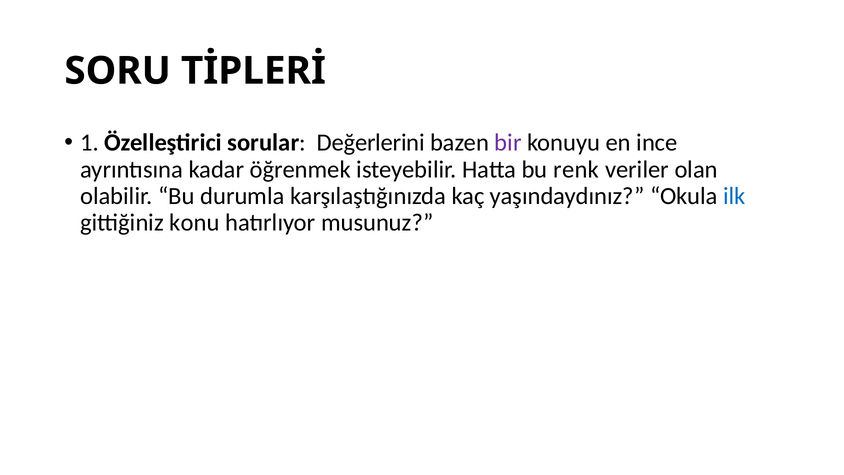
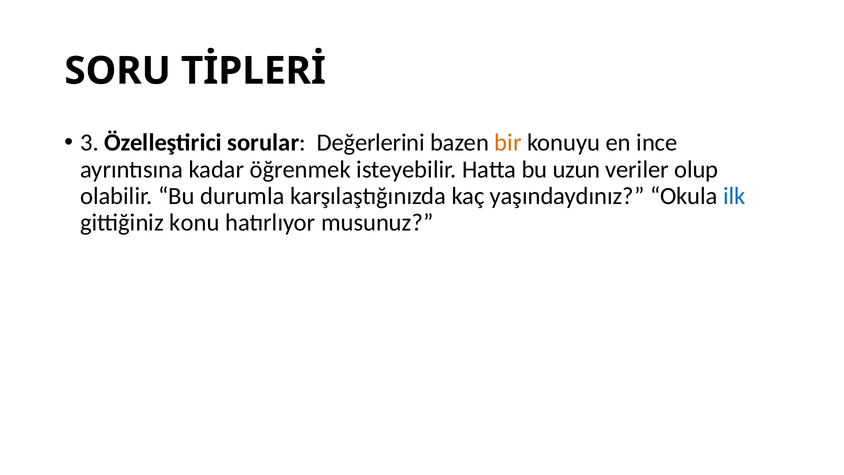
1: 1 -> 3
bir colour: purple -> orange
renk: renk -> uzun
olan: olan -> olup
